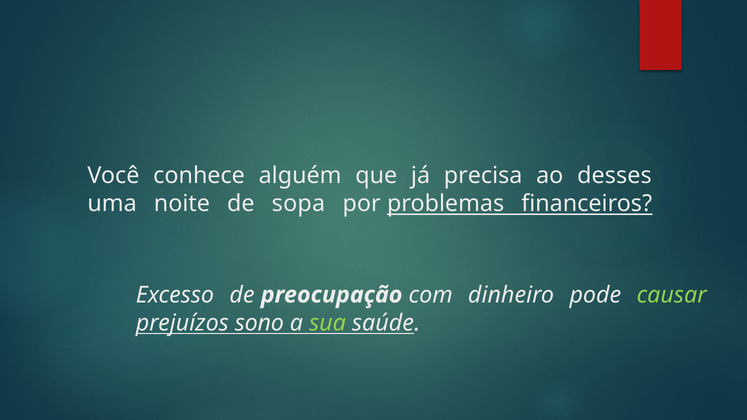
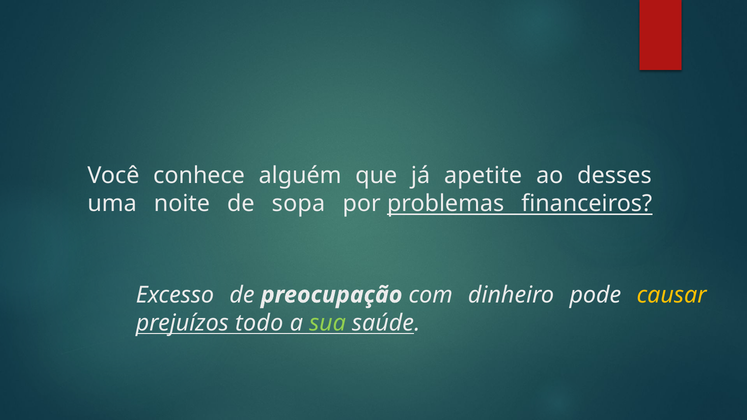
precisa: precisa -> apetite
causar colour: light green -> yellow
sono: sono -> todo
